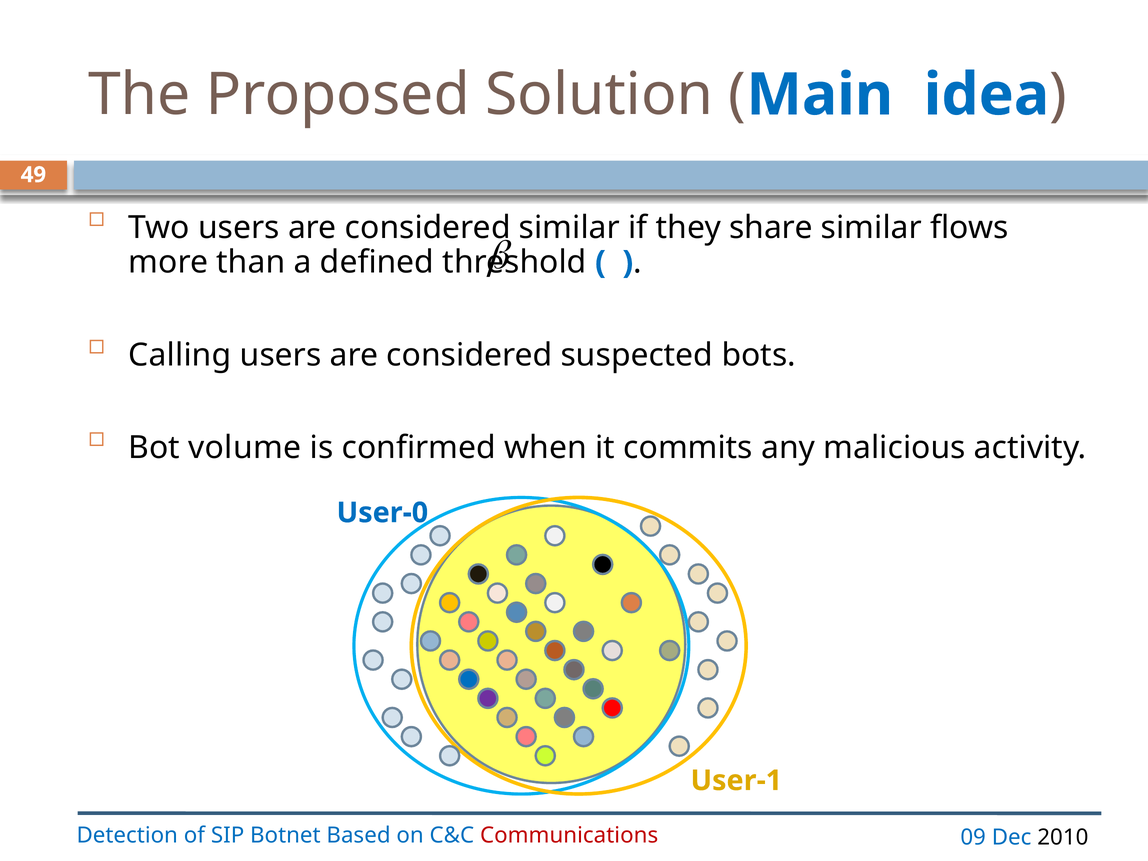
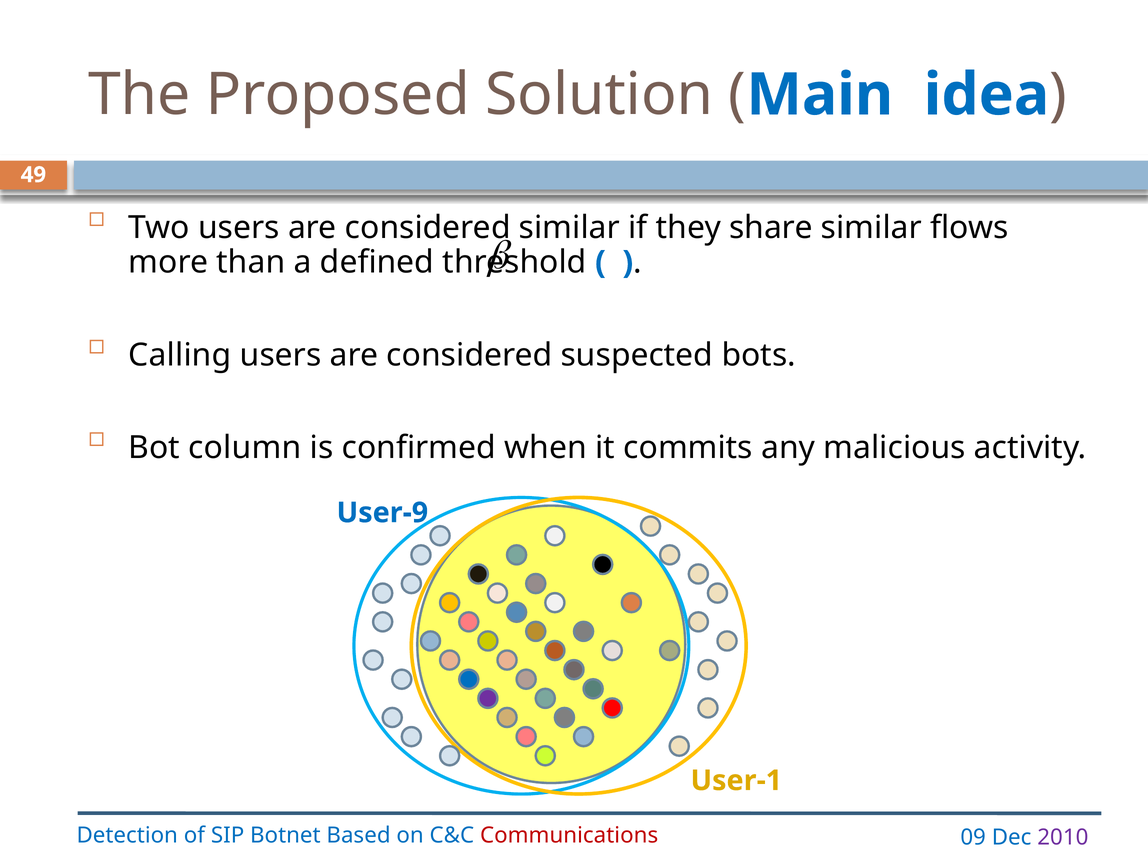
volume: volume -> column
User-0: User-0 -> User-9
2010 colour: black -> purple
